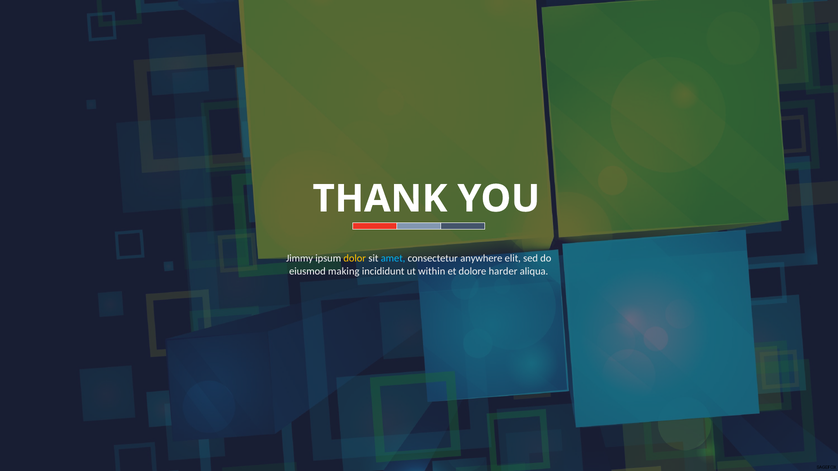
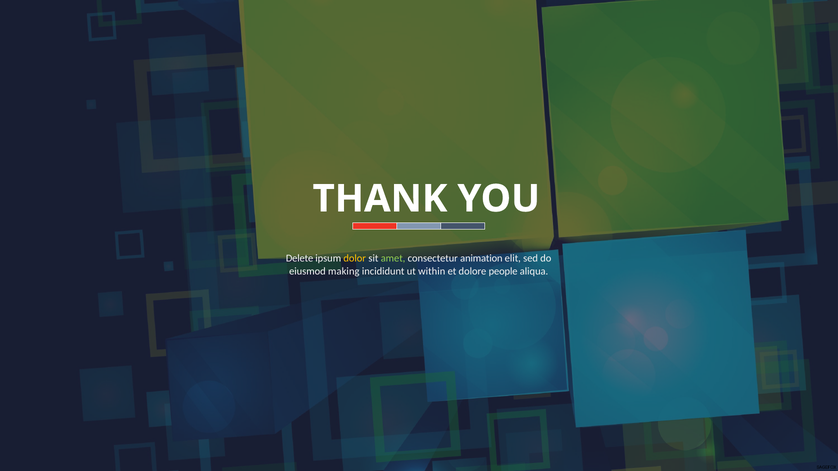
Jimmy: Jimmy -> Delete
amet colour: light blue -> light green
anywhere: anywhere -> animation
harder: harder -> people
